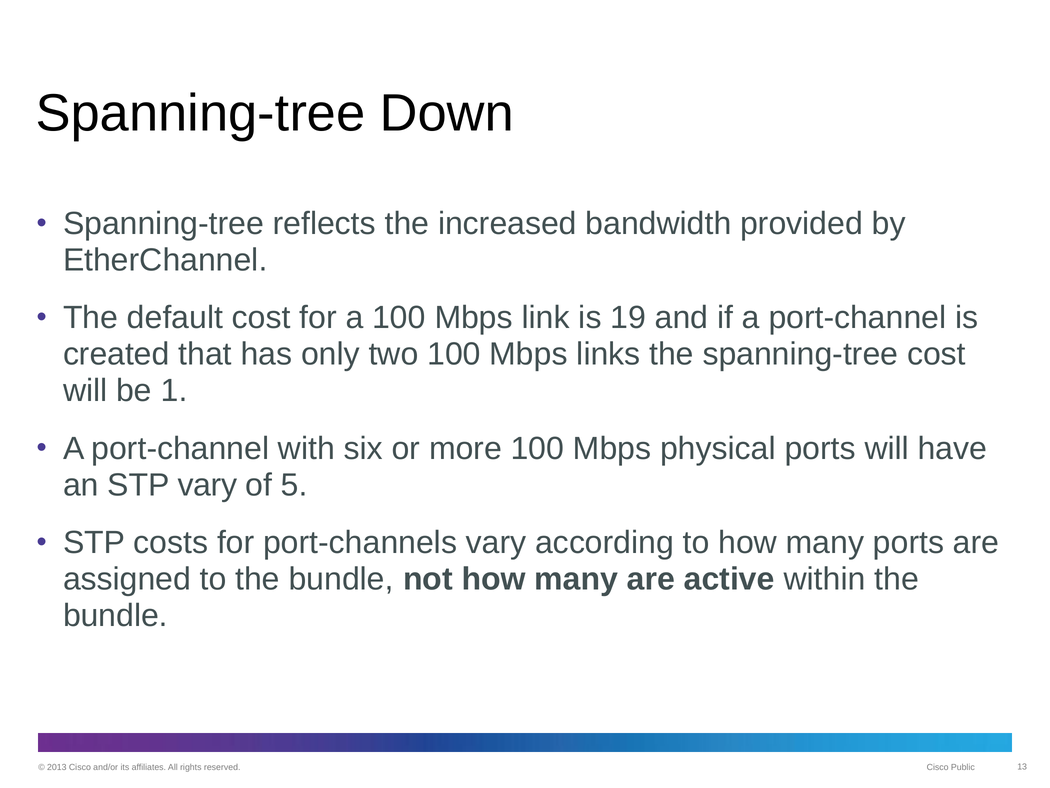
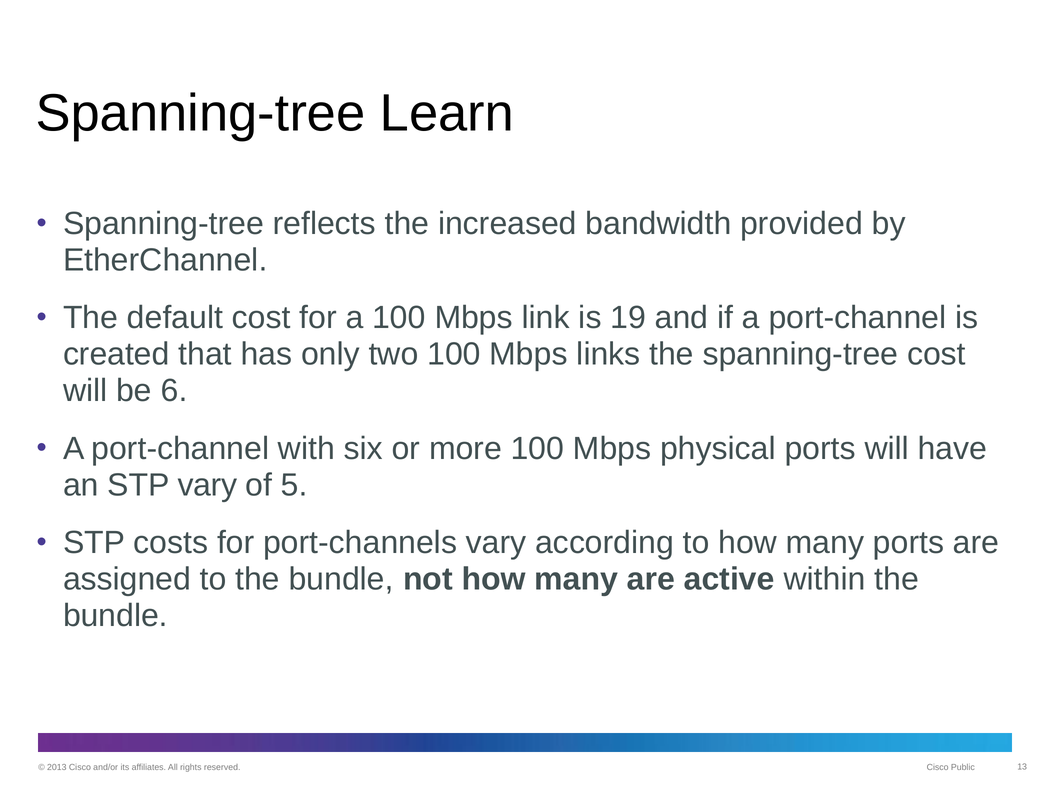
Down: Down -> Learn
1: 1 -> 6
